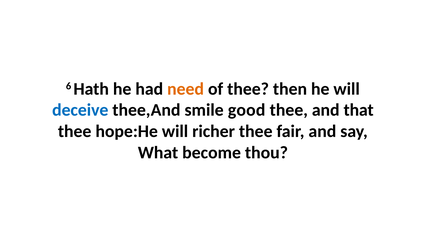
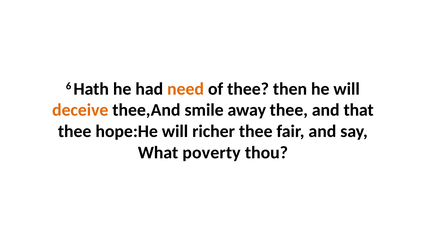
deceive colour: blue -> orange
good: good -> away
become: become -> poverty
